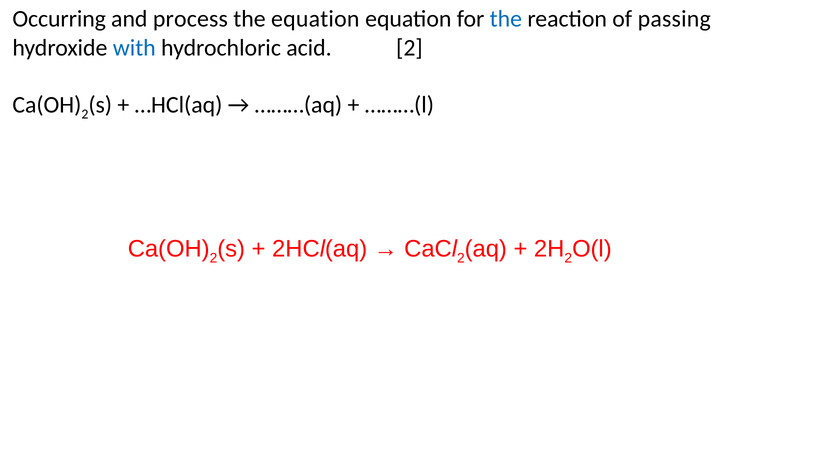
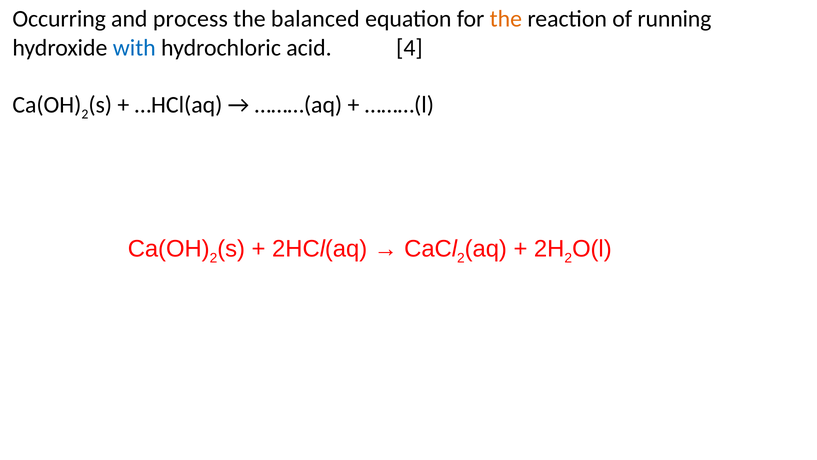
the equation: equation -> balanced
the at (506, 19) colour: blue -> orange
passing: passing -> running
acid 2: 2 -> 4
